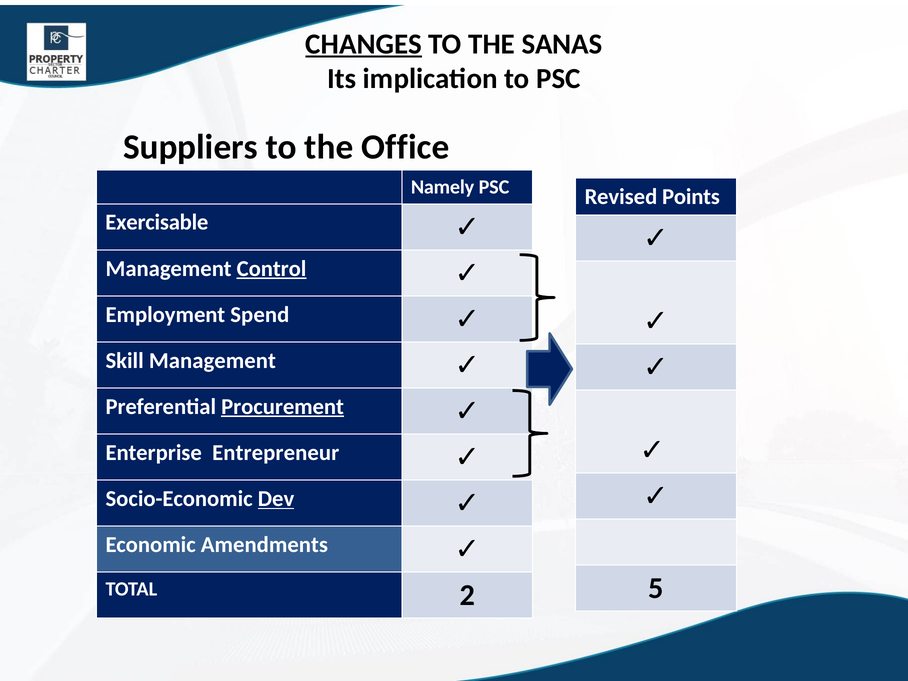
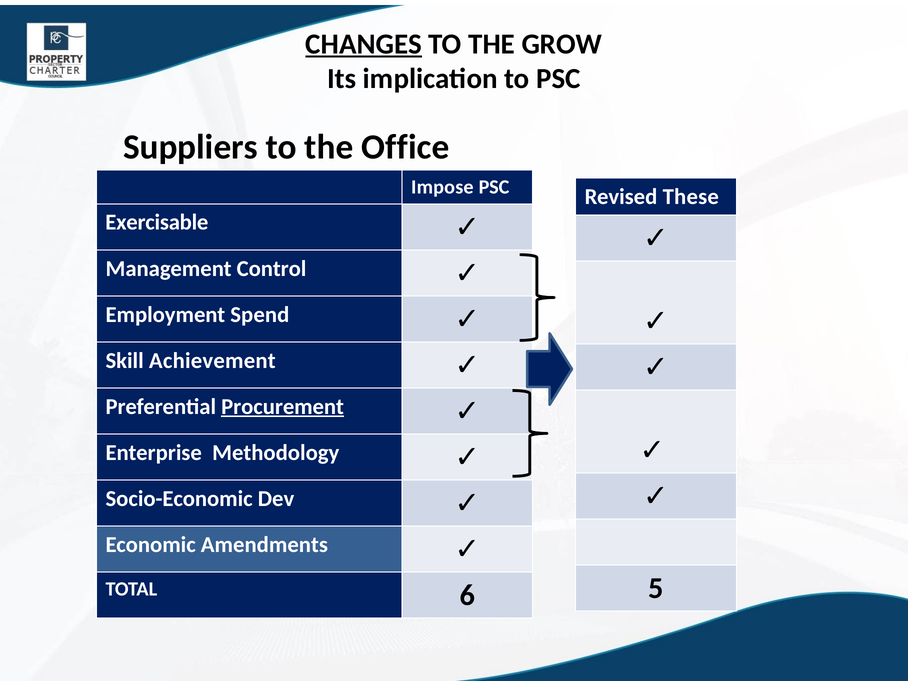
SANAS: SANAS -> GROW
Namely: Namely -> Impose
Points: Points -> These
Control underline: present -> none
Skill Management: Management -> Achievement
Entrepreneur: Entrepreneur -> Methodology
Dev underline: present -> none
2: 2 -> 6
